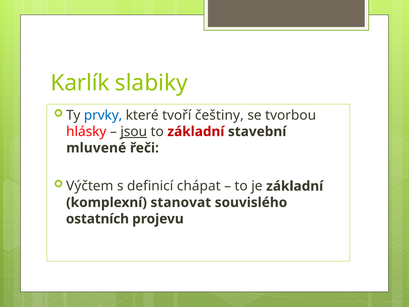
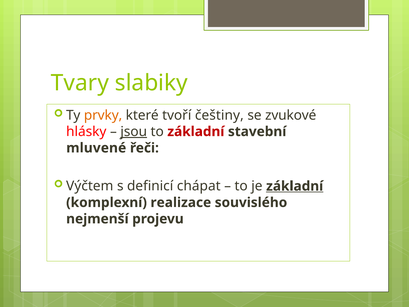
Karlík: Karlík -> Tvary
prvky colour: blue -> orange
tvorbou: tvorbou -> zvukové
základní at (295, 186) underline: none -> present
stanovat: stanovat -> realizace
ostatních: ostatních -> nejmenší
